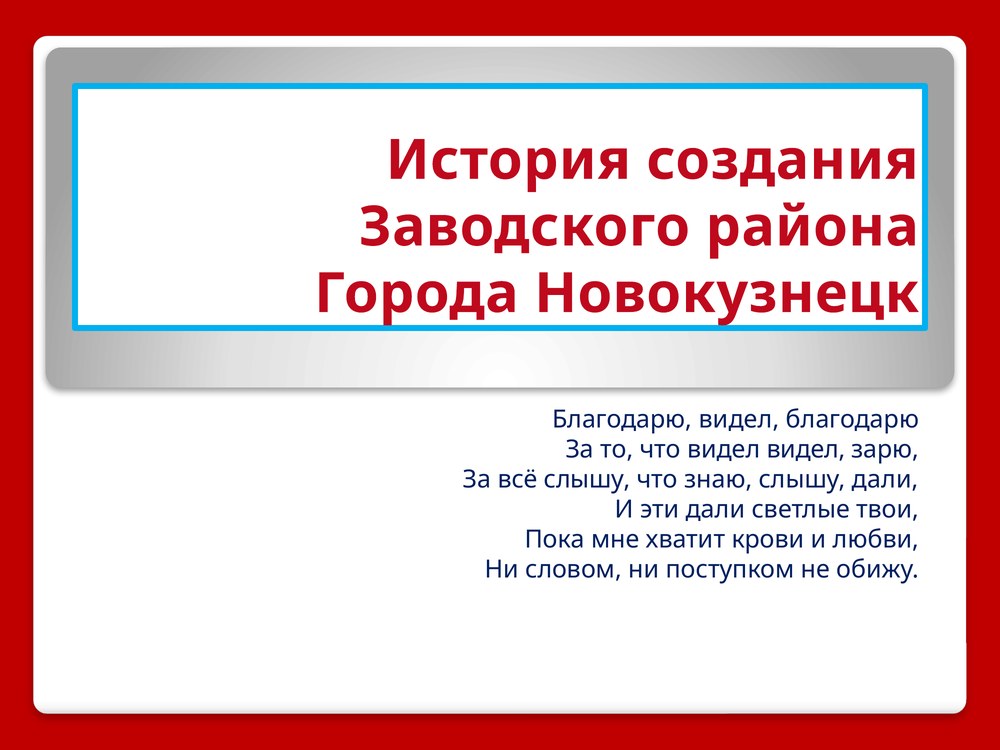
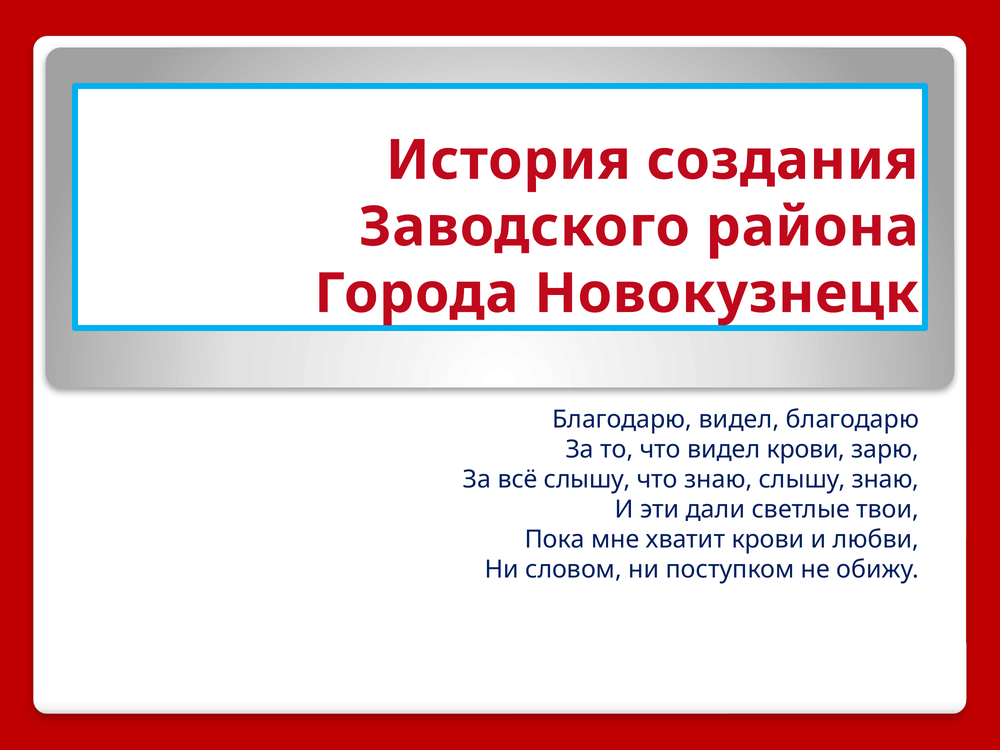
видел видел: видел -> крови
слышу дали: дали -> знаю
